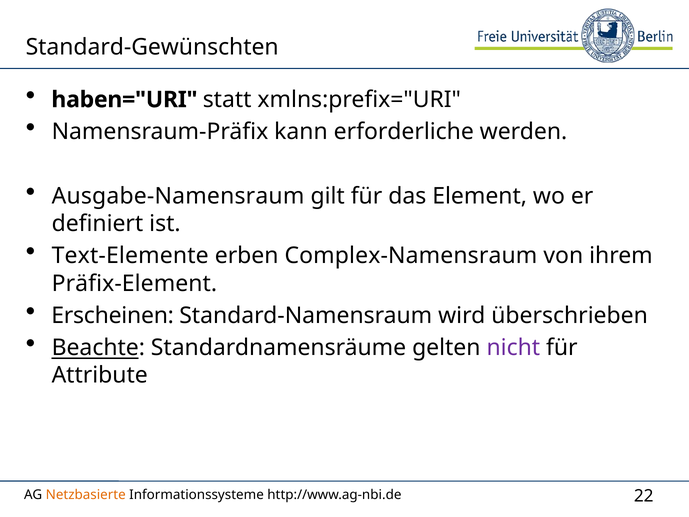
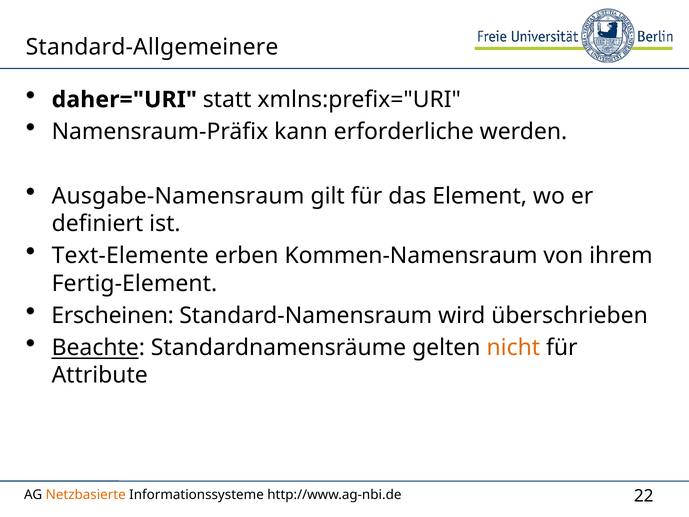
Standard-Gewünschten: Standard-Gewünschten -> Standard-Allgemeinere
haben="URI: haben="URI -> daher="URI
Complex-Namensraum: Complex-Namensraum -> Kommen-Namensraum
Präfix-Element: Präfix-Element -> Fertig-Element
nicht colour: purple -> orange
